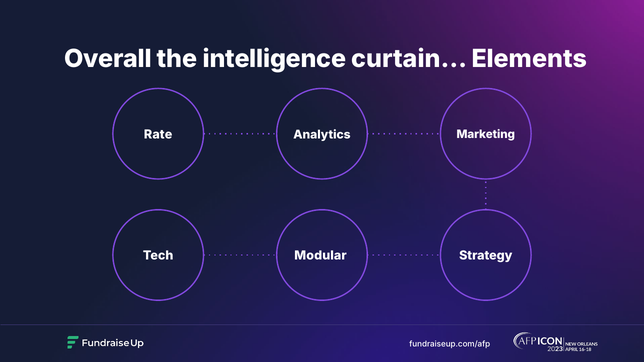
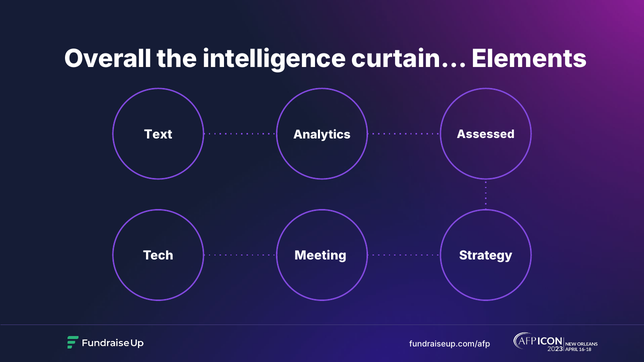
Rate: Rate -> Text
Marketing: Marketing -> Assessed
Modular: Modular -> Meeting
